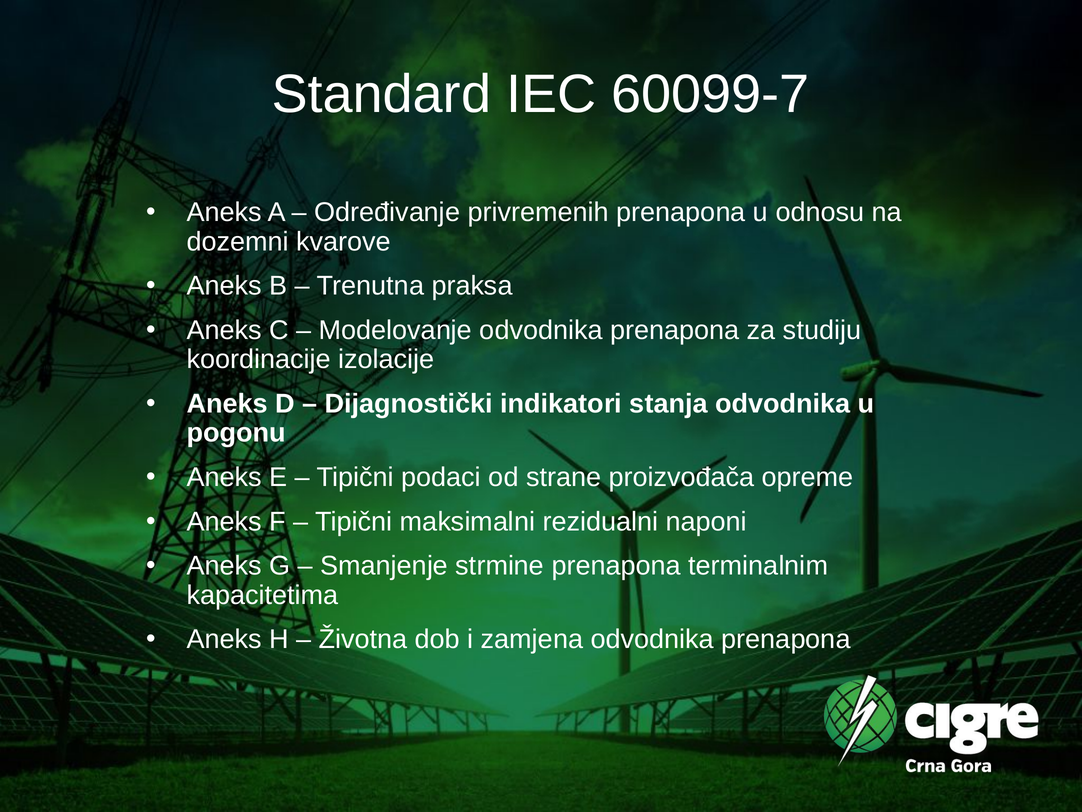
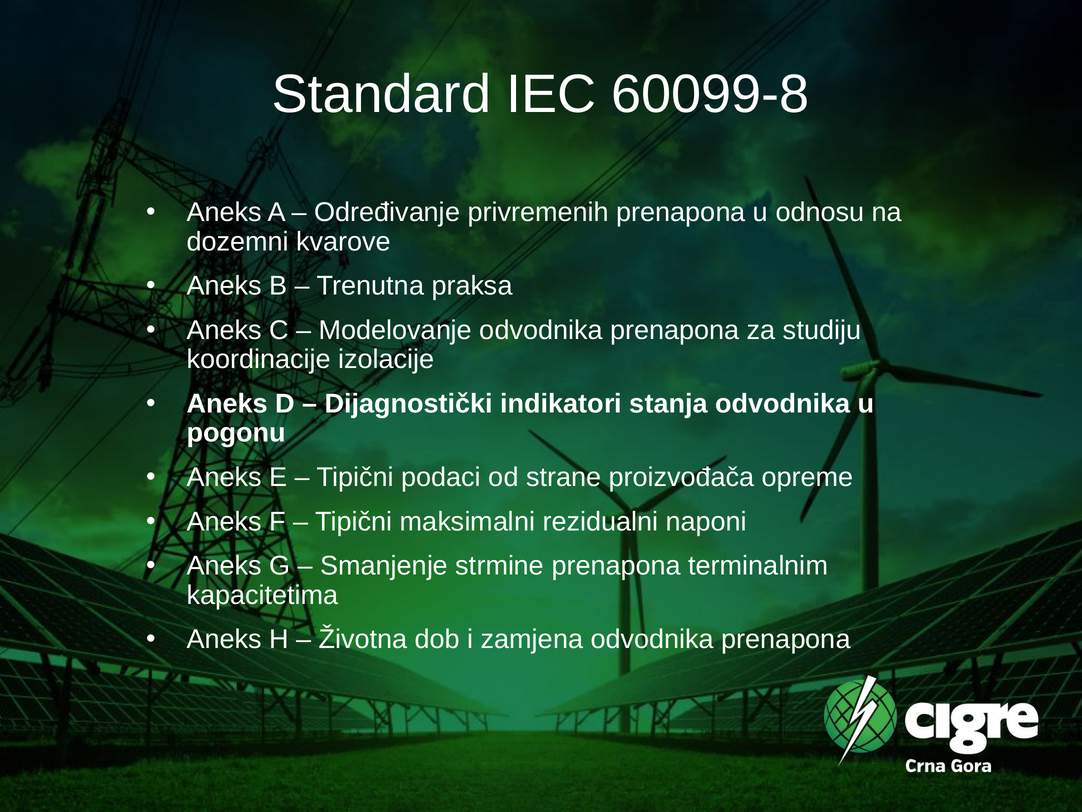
60099-7: 60099-7 -> 60099-8
